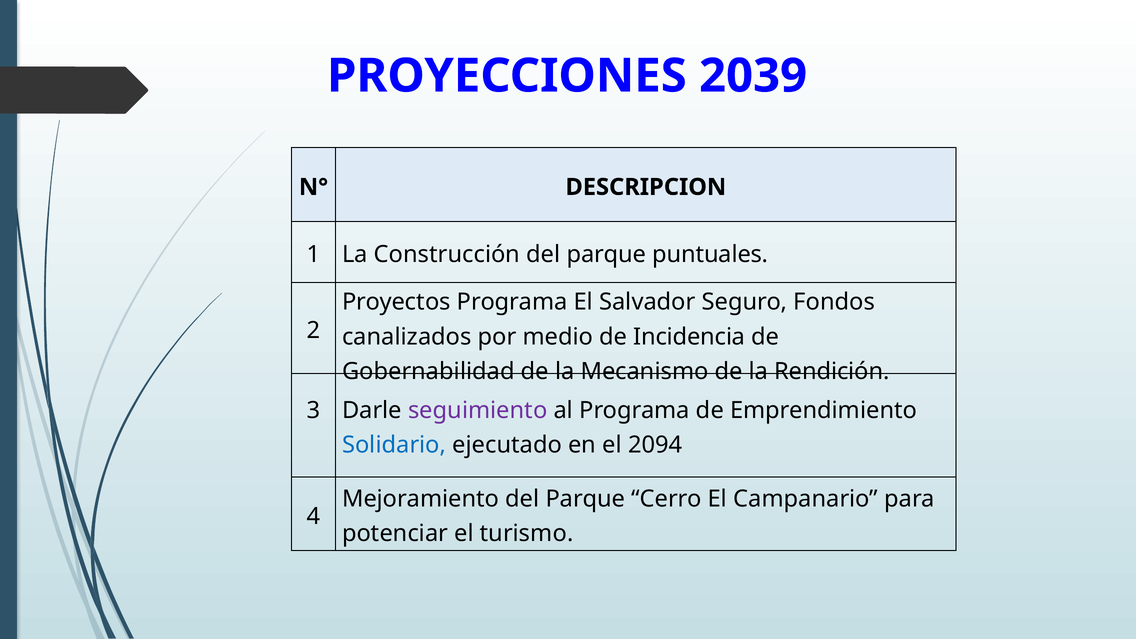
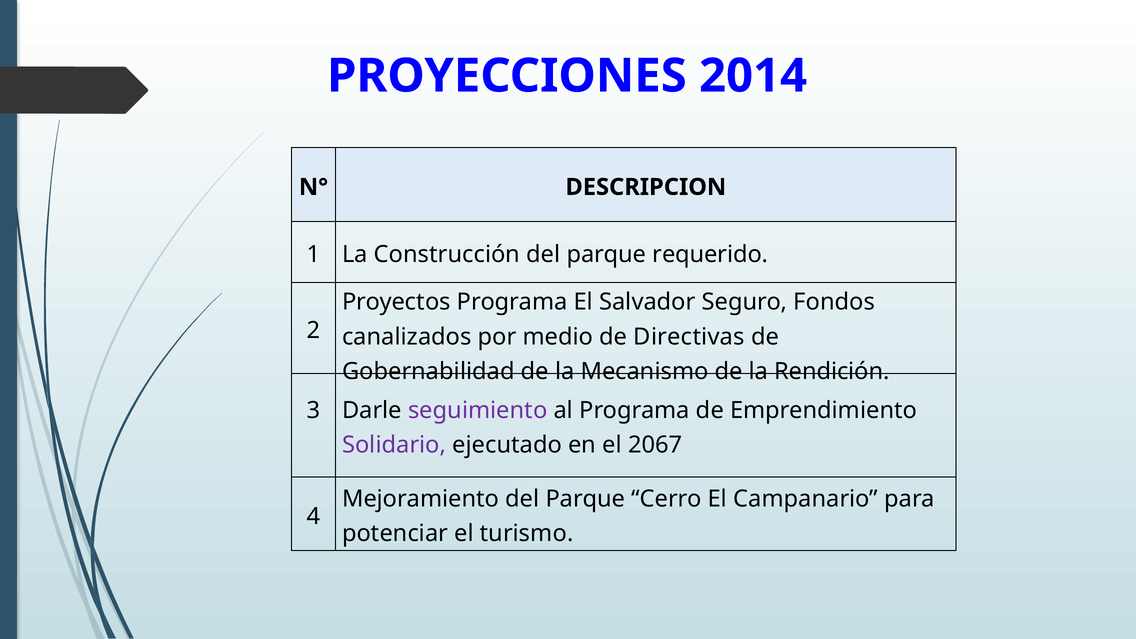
2039: 2039 -> 2014
puntuales: puntuales -> requerido
Incidencia: Incidencia -> Directivas
Solidario colour: blue -> purple
2094: 2094 -> 2067
